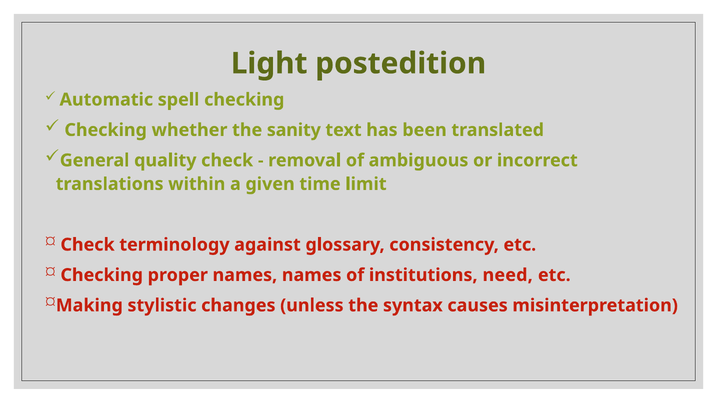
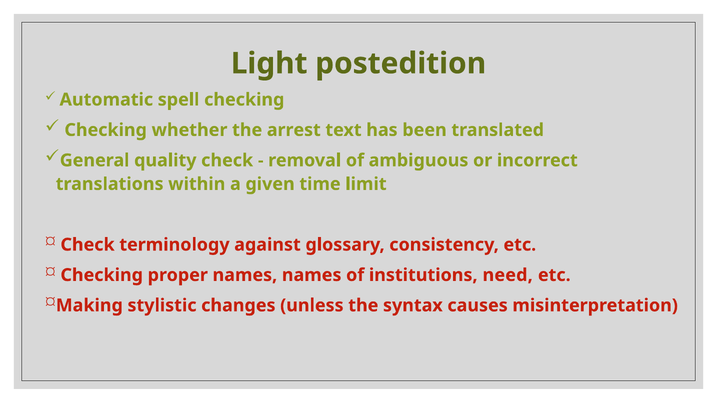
sanity: sanity -> arrest
